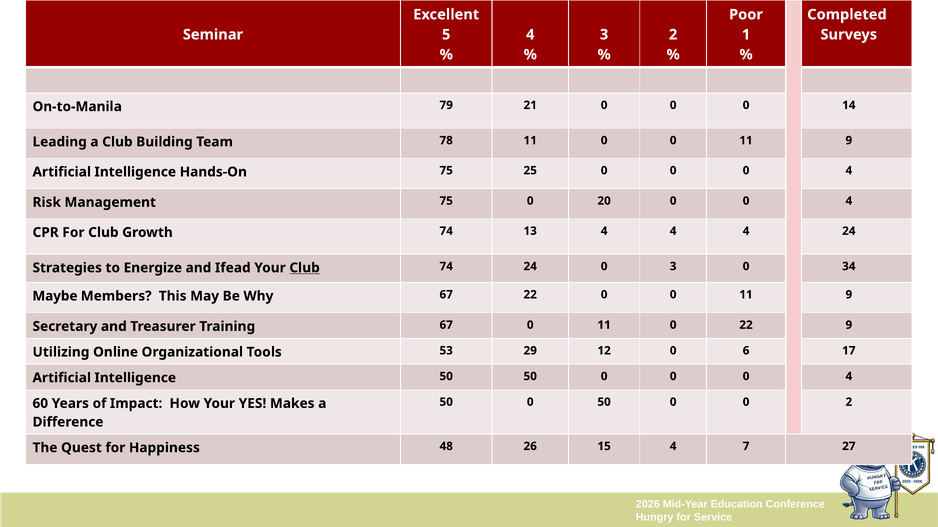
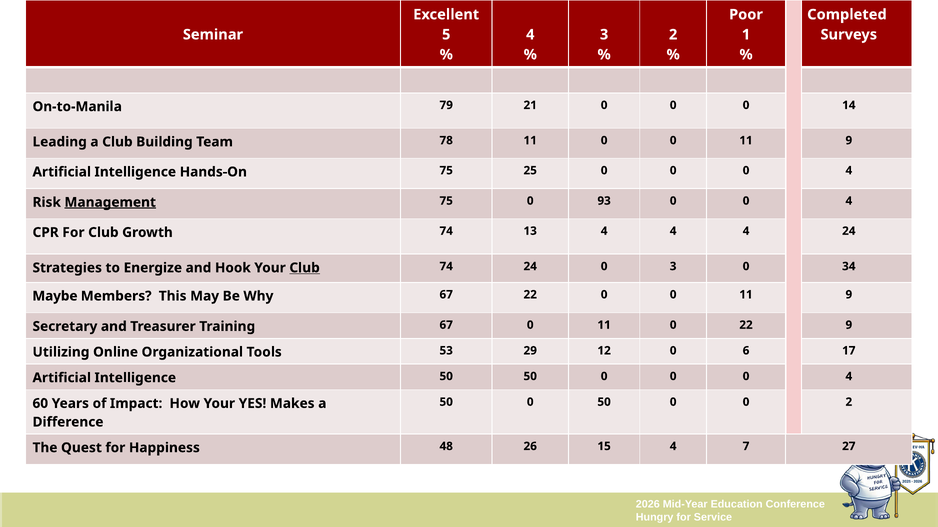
Management underline: none -> present
20: 20 -> 93
Ifead: Ifead -> Hook
